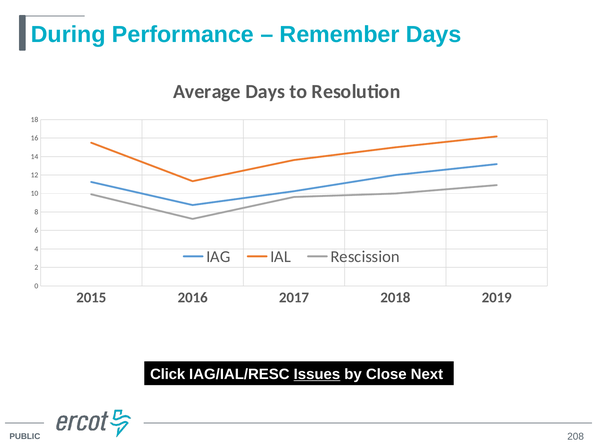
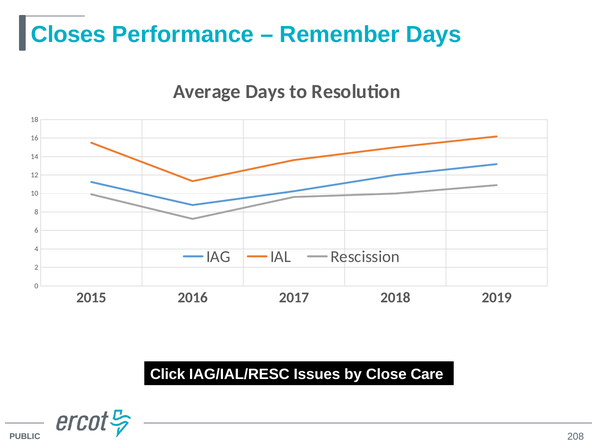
During: During -> Closes
Issues underline: present -> none
Next: Next -> Care
